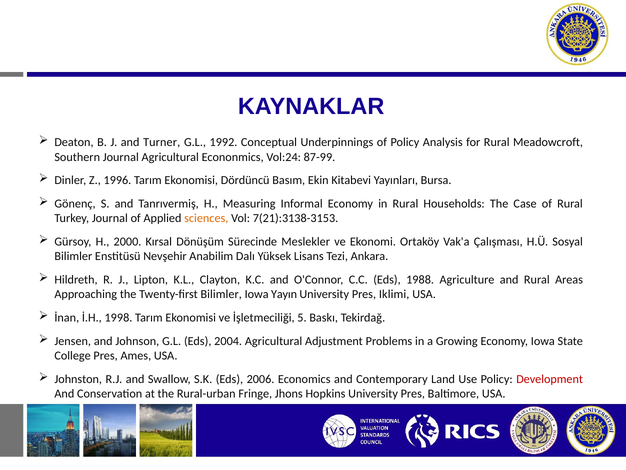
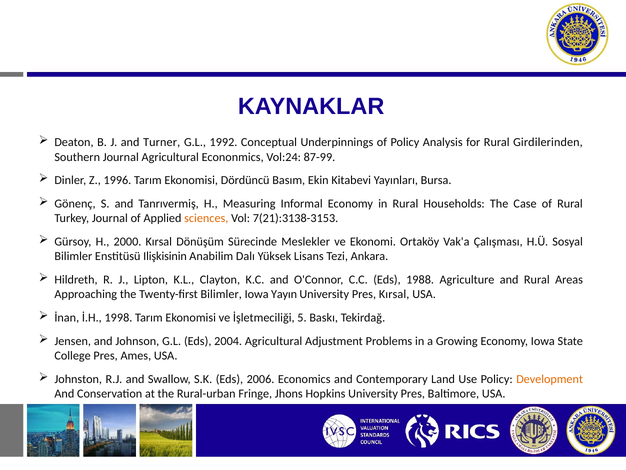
Meadowcroft: Meadowcroft -> Girdilerinden
Nevşehir: Nevşehir -> Ilişkisinin
Pres Iklimi: Iklimi -> Kırsal
Development colour: red -> orange
